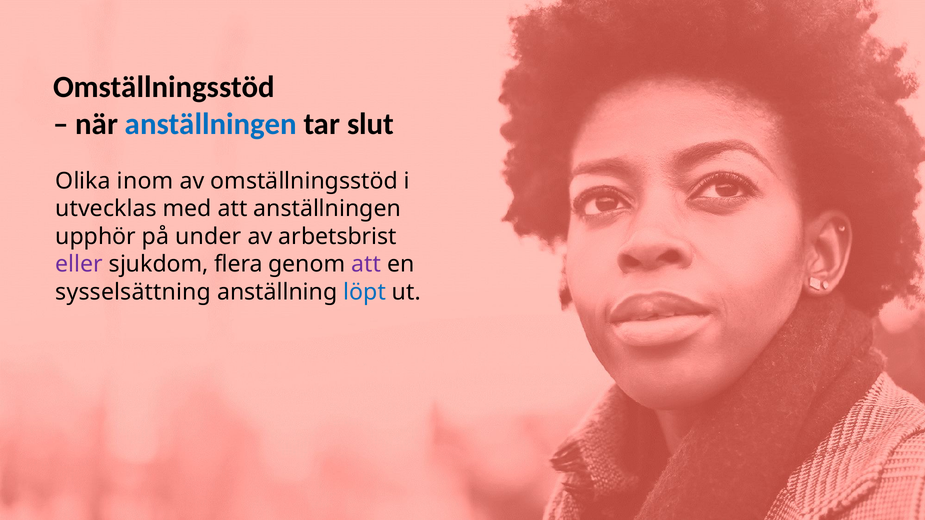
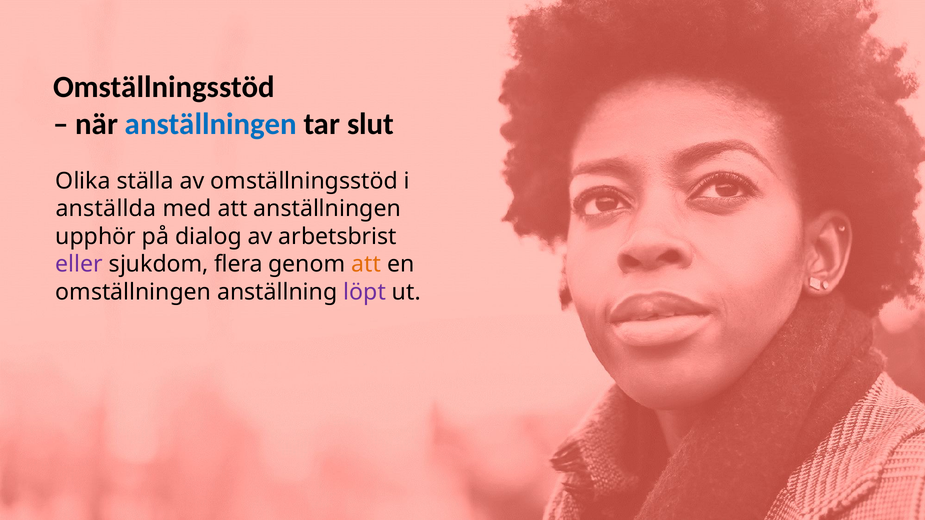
inom: inom -> ställa
utvecklas: utvecklas -> anställda
under: under -> dialog
att at (366, 264) colour: purple -> orange
sysselsättning: sysselsättning -> omställningen
löpt colour: blue -> purple
